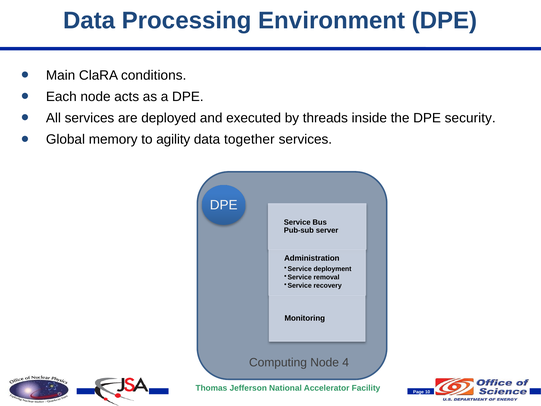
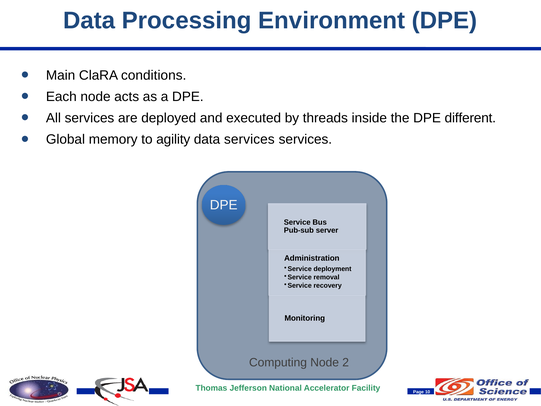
security: security -> different
data together: together -> services
4: 4 -> 2
